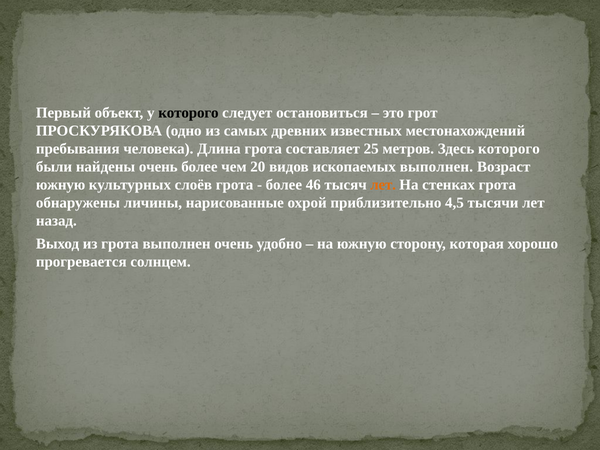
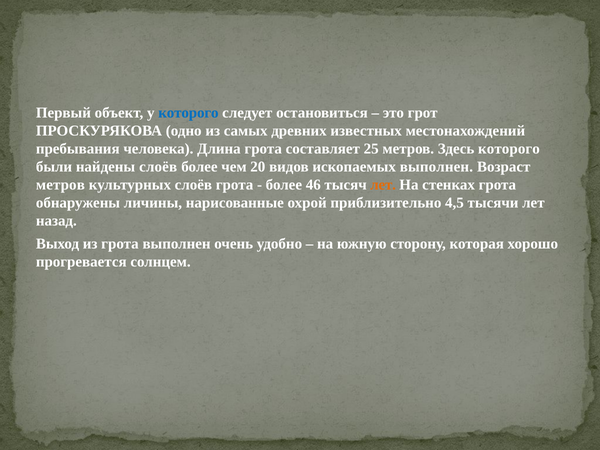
которого at (188, 113) colour: black -> blue
найдены очень: очень -> слоёв
южную at (61, 185): южную -> метров
